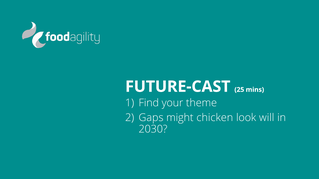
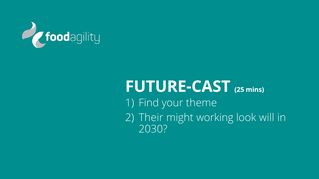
Gaps: Gaps -> Their
chicken: chicken -> working
